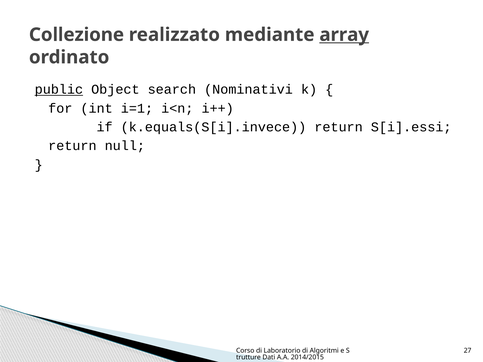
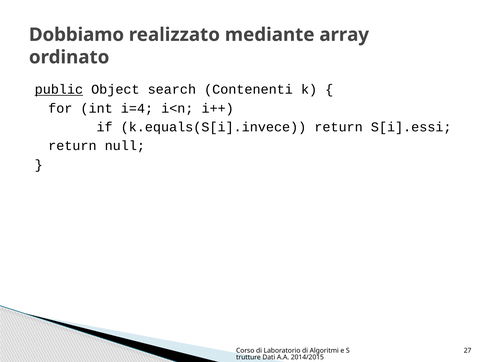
Collezione: Collezione -> Dobbiamo
array underline: present -> none
Nominativi: Nominativi -> Contenenti
i=1: i=1 -> i=4
